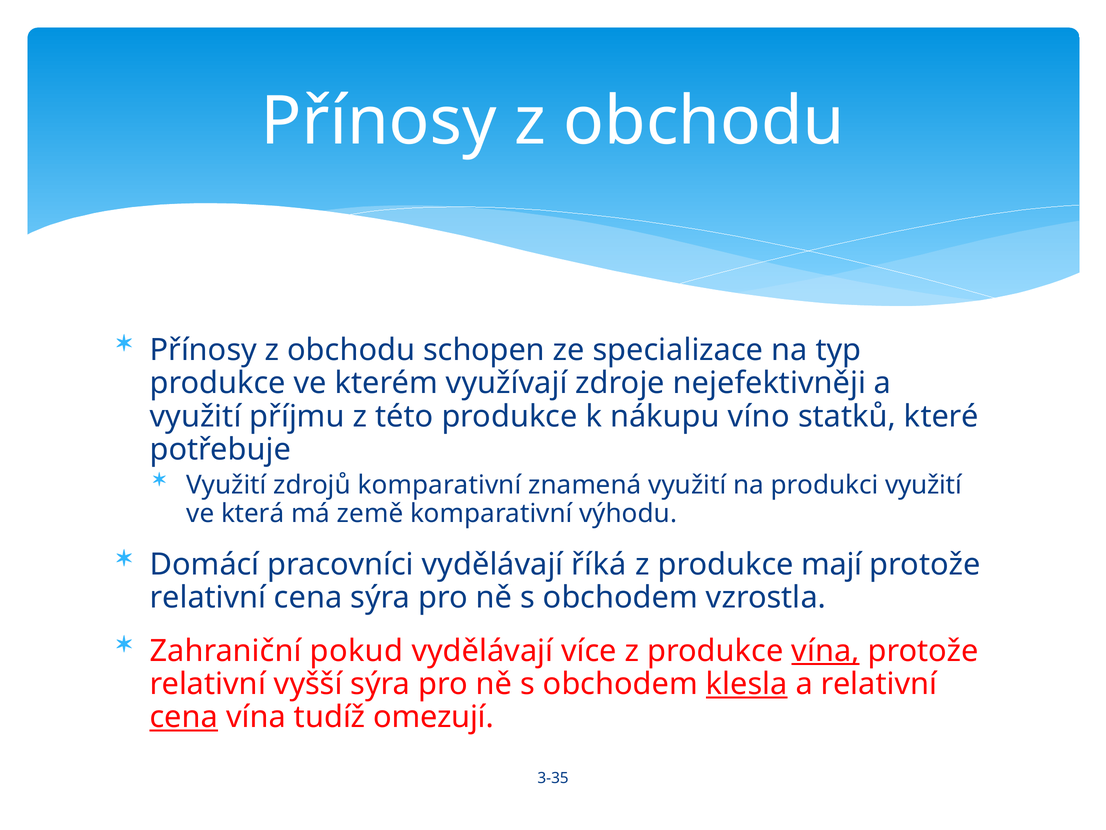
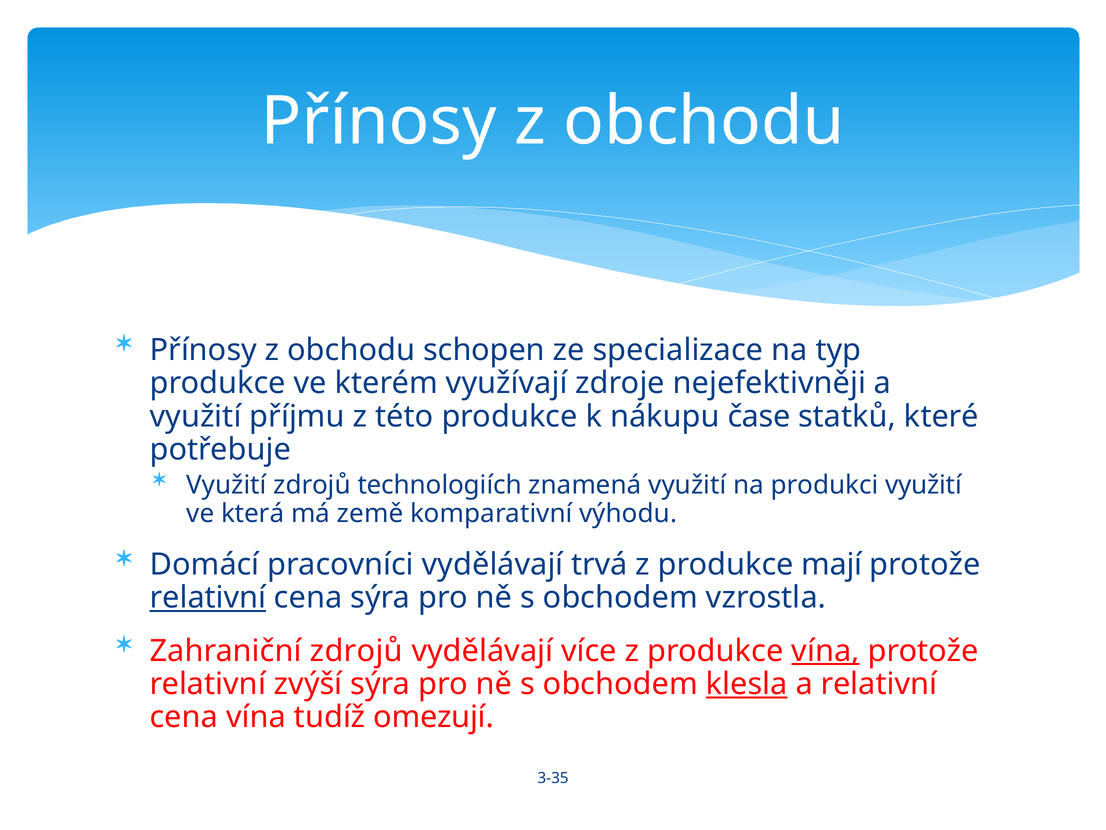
víno: víno -> čase
zdrojů komparativní: komparativní -> technologiích
říká: říká -> trvá
relativní at (208, 597) underline: none -> present
Zahraniční pokud: pokud -> zdrojů
vyšší: vyšší -> zvýší
cena at (184, 717) underline: present -> none
